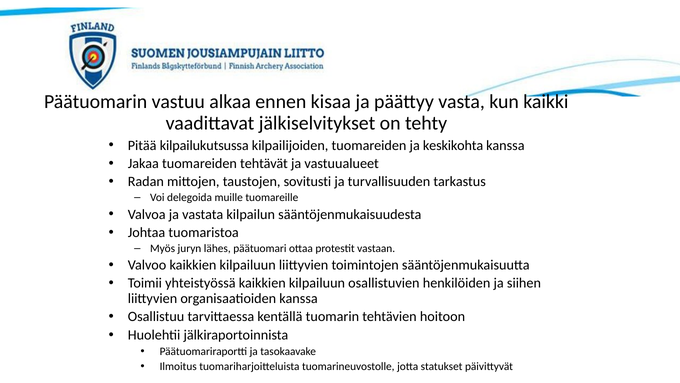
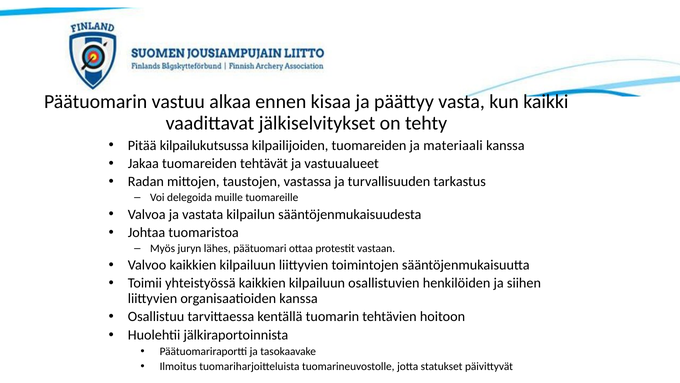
keskikohta: keskikohta -> materiaali
sovitusti: sovitusti -> vastassa
